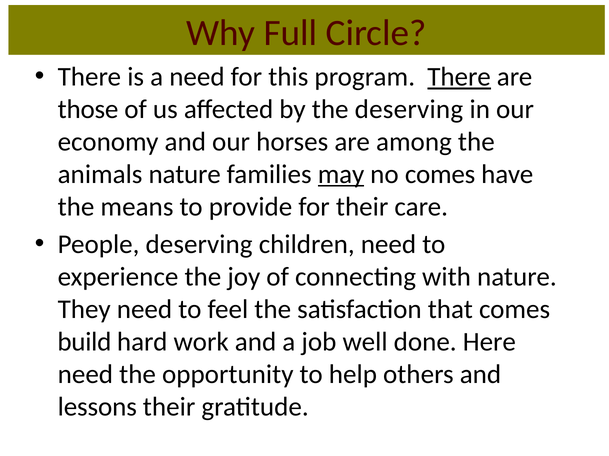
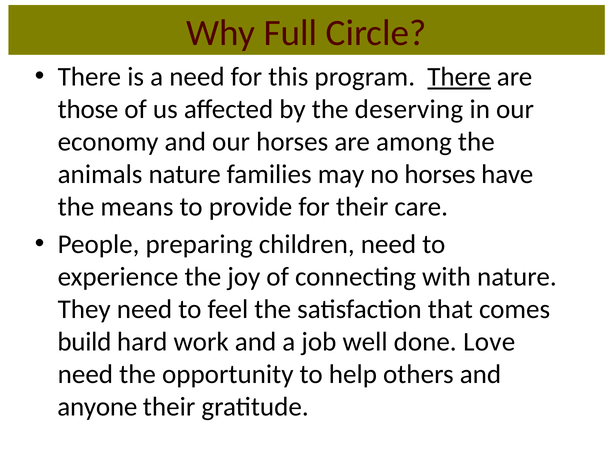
may underline: present -> none
no comes: comes -> horses
People deserving: deserving -> preparing
Here: Here -> Love
lessons: lessons -> anyone
